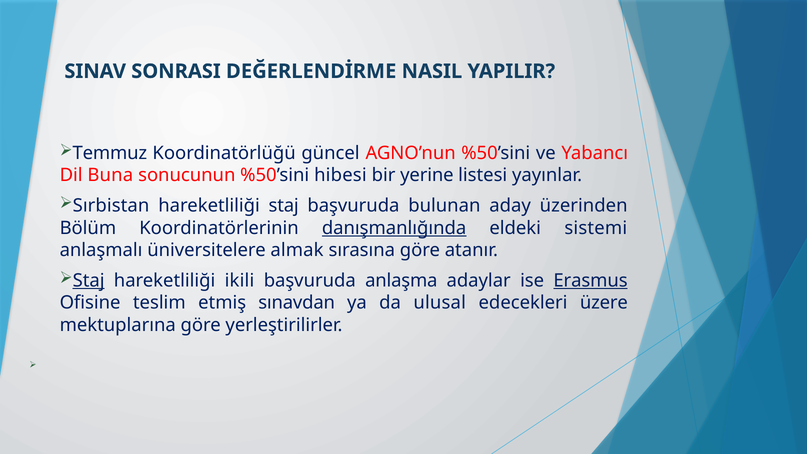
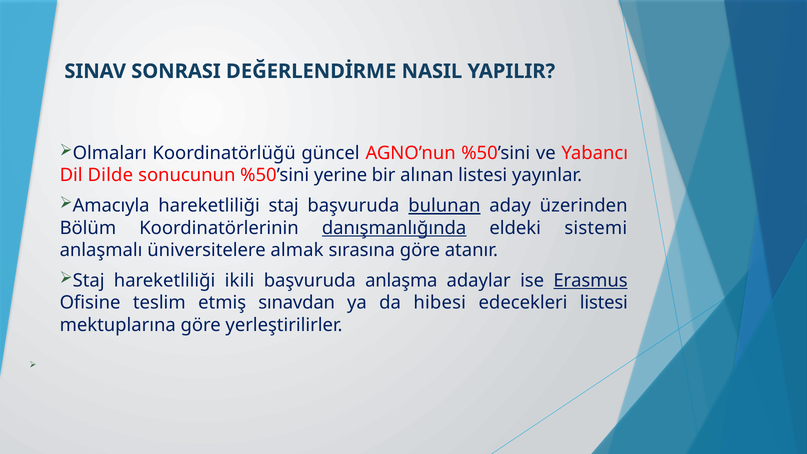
Temmuz: Temmuz -> Olmaları
Buna: Buna -> Dilde
hibesi: hibesi -> yerine
yerine: yerine -> alınan
Sırbistan: Sırbistan -> Amacıyla
bulunan underline: none -> present
Staj at (89, 281) underline: present -> none
ulusal: ulusal -> hibesi
edecekleri üzere: üzere -> listesi
